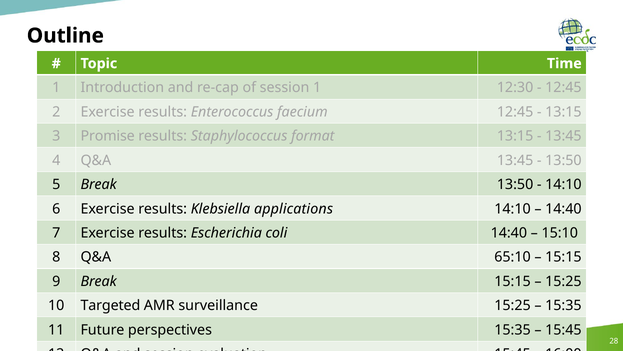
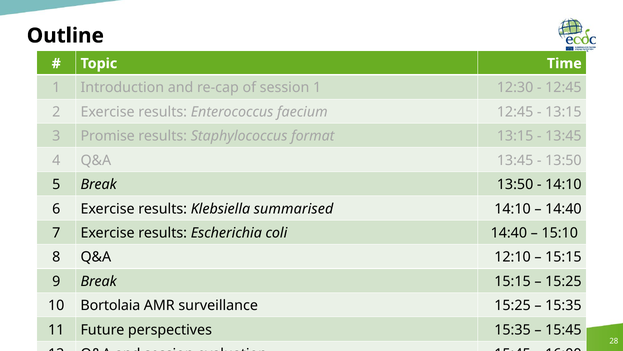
applications: applications -> summarised
65:10: 65:10 -> 12:10
Targeted: Targeted -> Bortolaia
